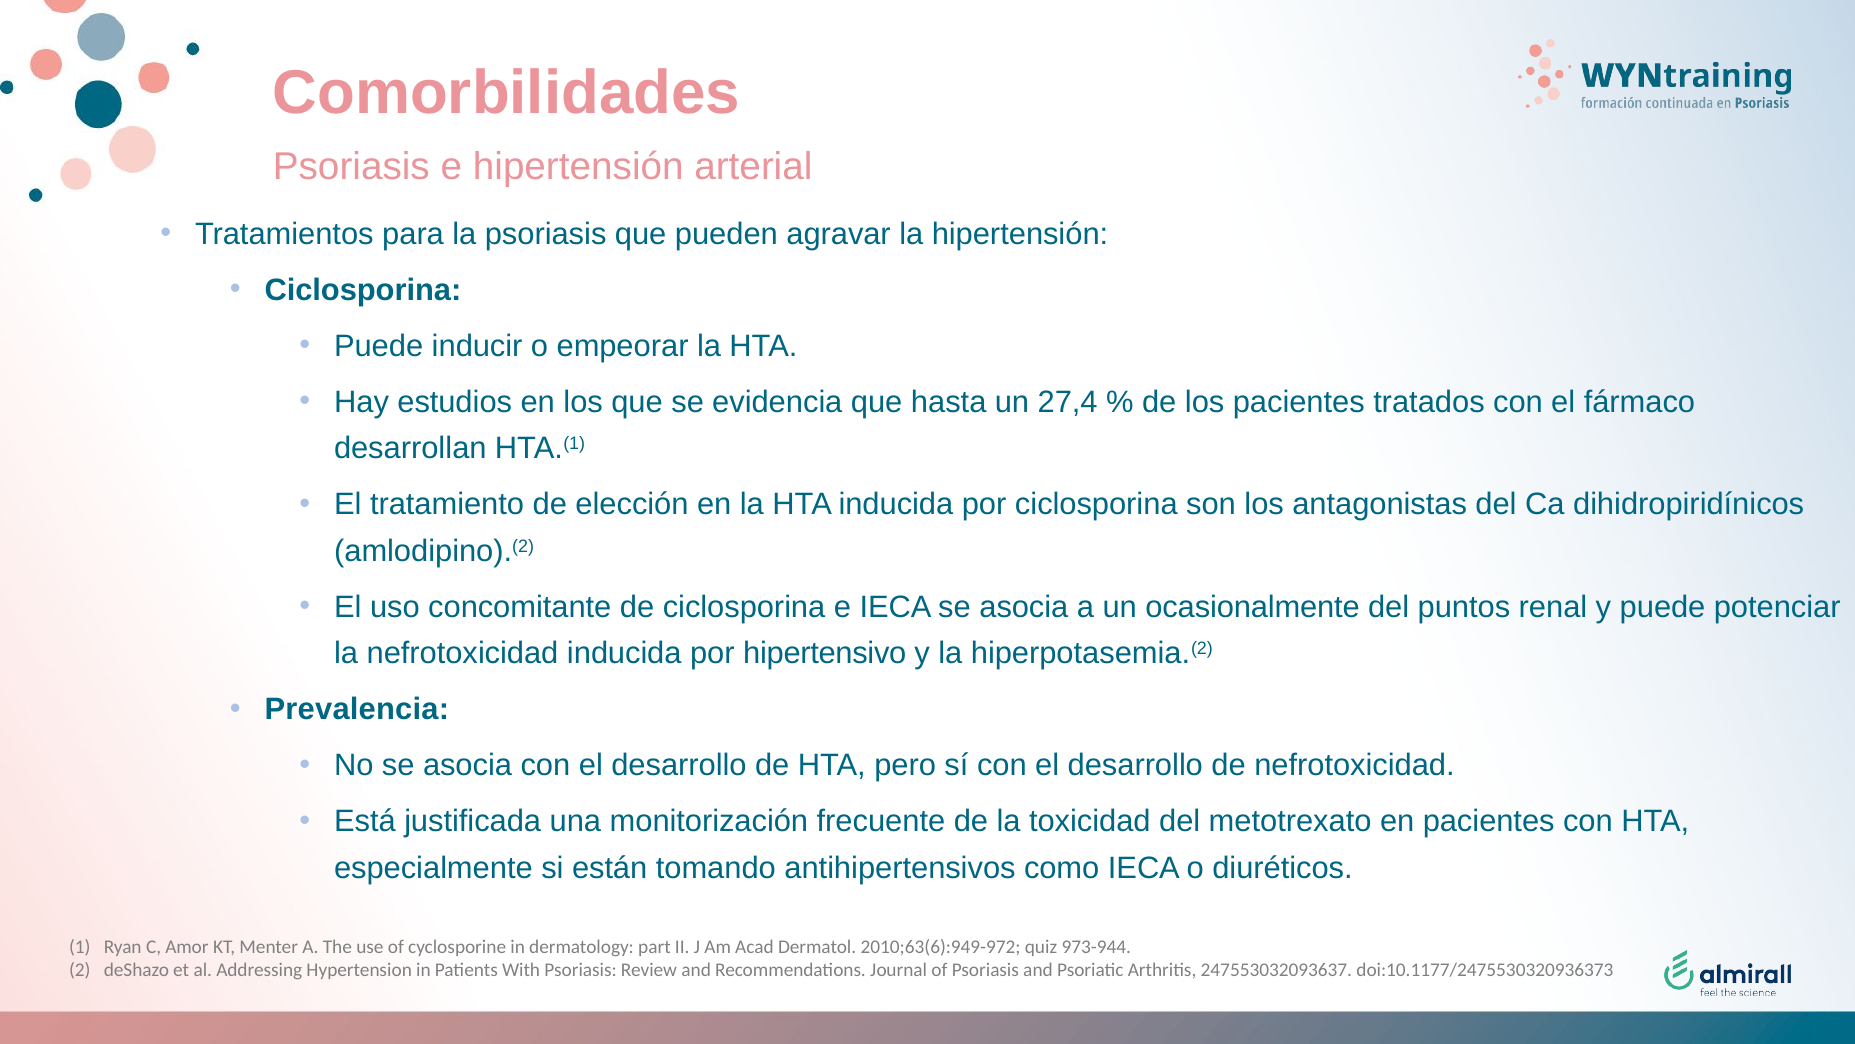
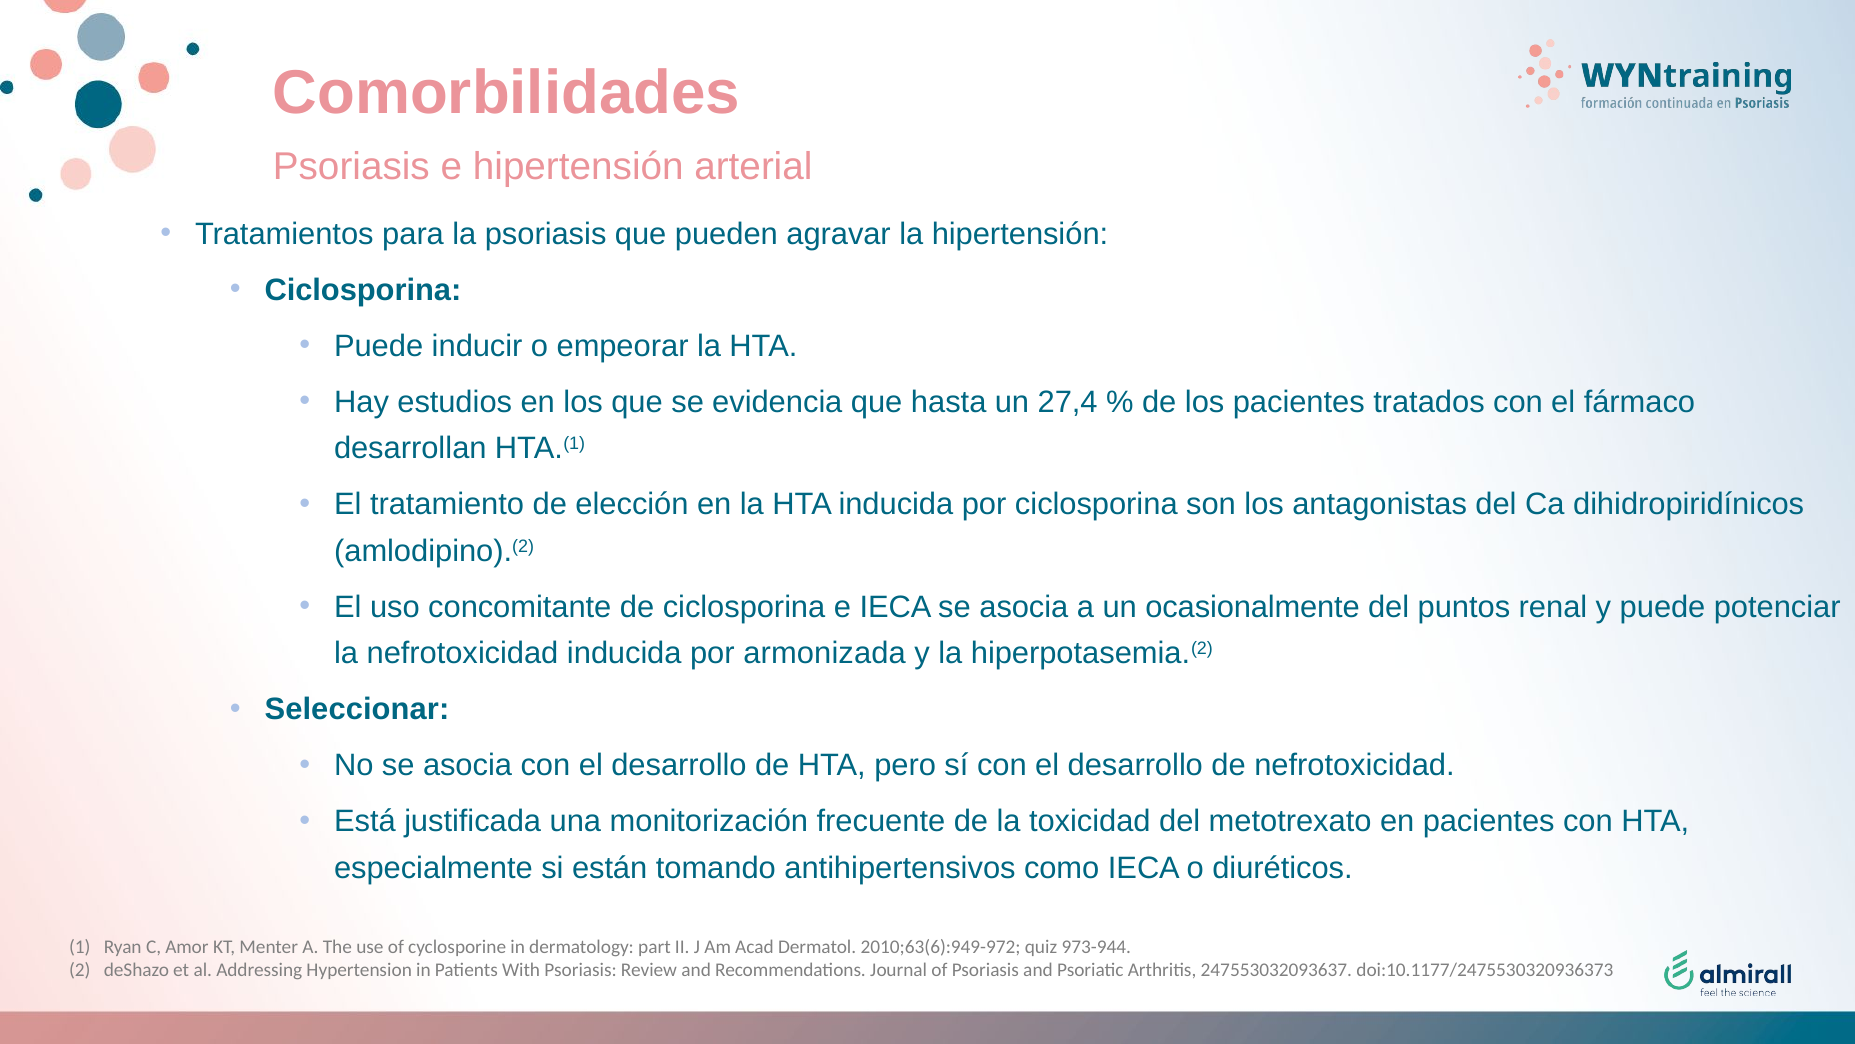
hipertensivo: hipertensivo -> armonizada
Prevalencia: Prevalencia -> Seleccionar
